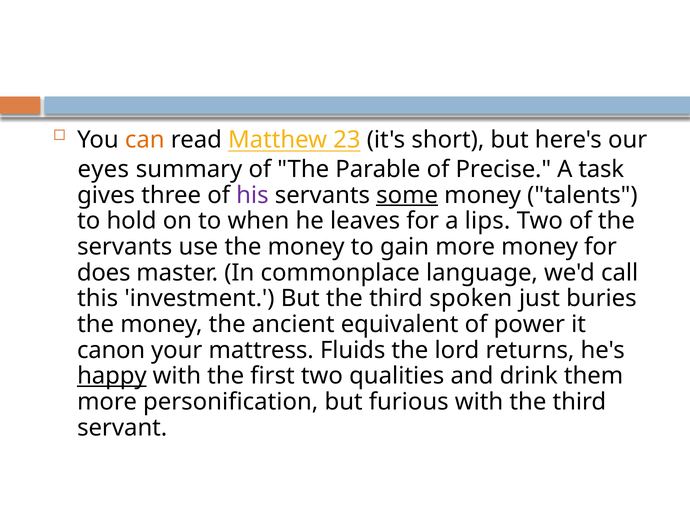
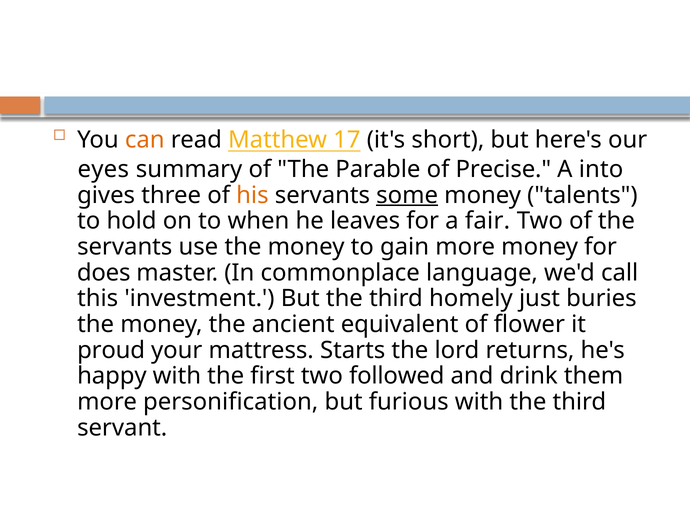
23: 23 -> 17
task: task -> into
his colour: purple -> orange
lips: lips -> fair
spoken: spoken -> homely
power: power -> flower
canon: canon -> proud
Fluids: Fluids -> Starts
happy underline: present -> none
qualities: qualities -> followed
